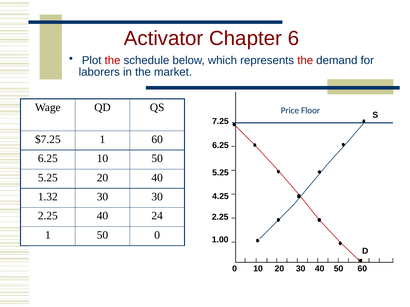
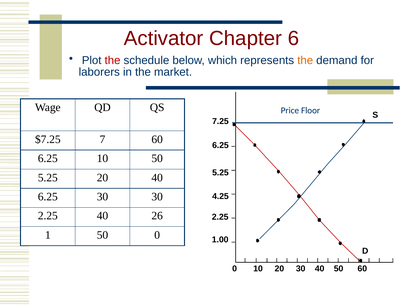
the at (305, 61) colour: red -> orange
$7.25 1: 1 -> 7
1.32 at (48, 197): 1.32 -> 6.25
24: 24 -> 26
